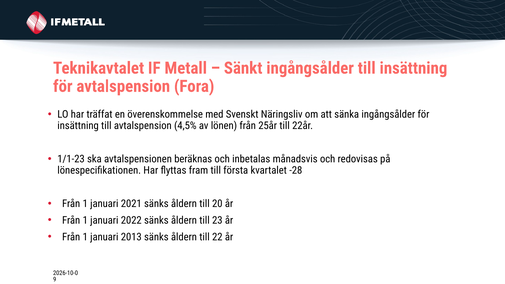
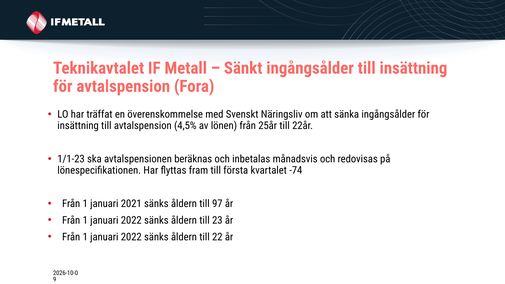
-28: -28 -> -74
20: 20 -> 97
2013 at (131, 237): 2013 -> 2022
